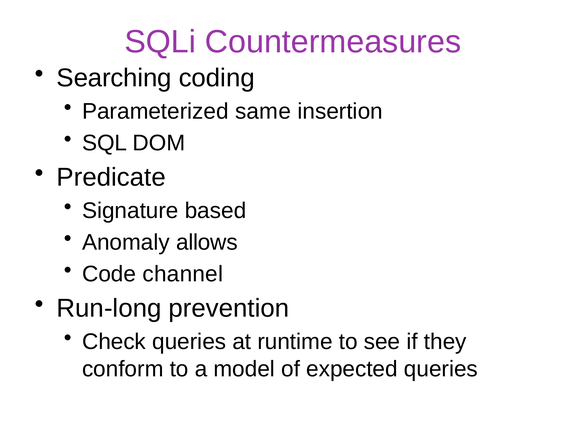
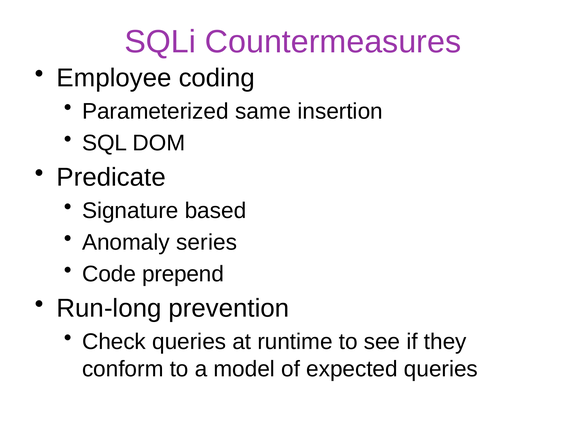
Searching: Searching -> Employee
allows: allows -> series
channel: channel -> prepend
